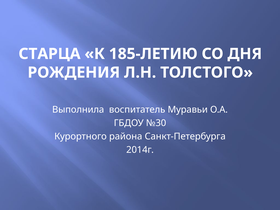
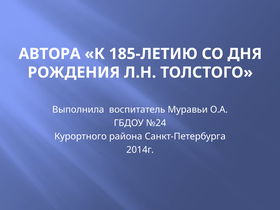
СТАРЦА: СТАРЦА -> АВТОРА
№30: №30 -> №24
